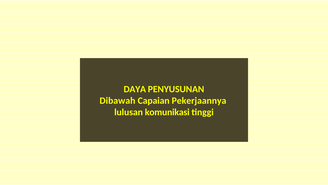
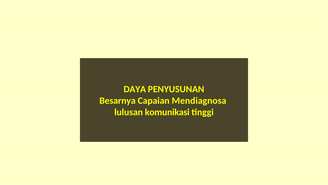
Dibawah: Dibawah -> Besarnya
Pekerjaannya: Pekerjaannya -> Mendiagnosa
